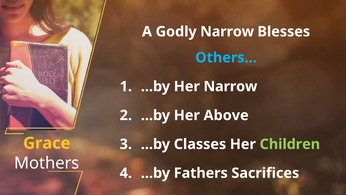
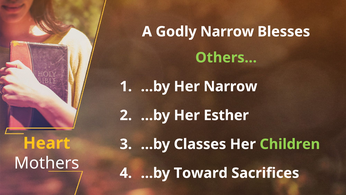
Others… colour: light blue -> light green
Above: Above -> Esther
Grace: Grace -> Heart
Fathers: Fathers -> Toward
